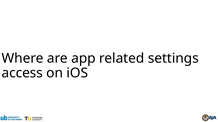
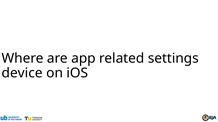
access: access -> device
